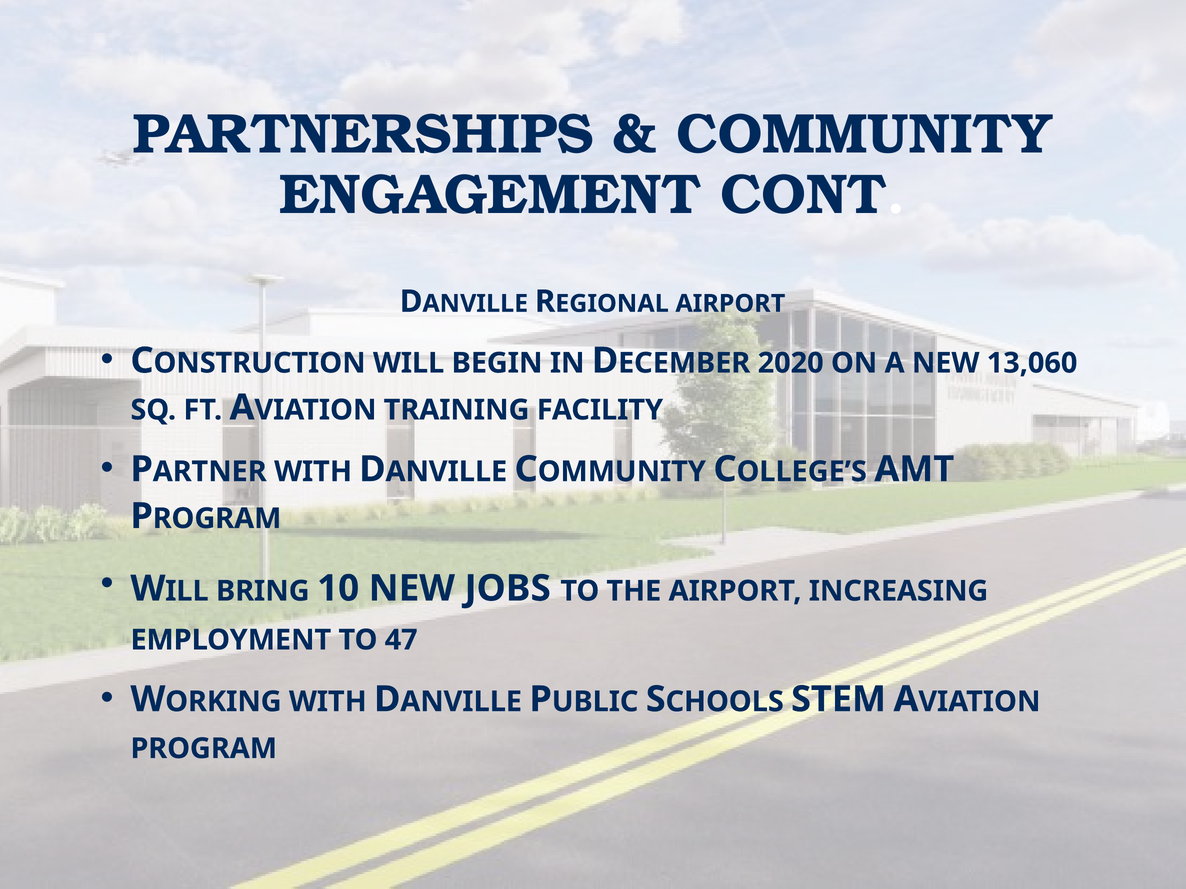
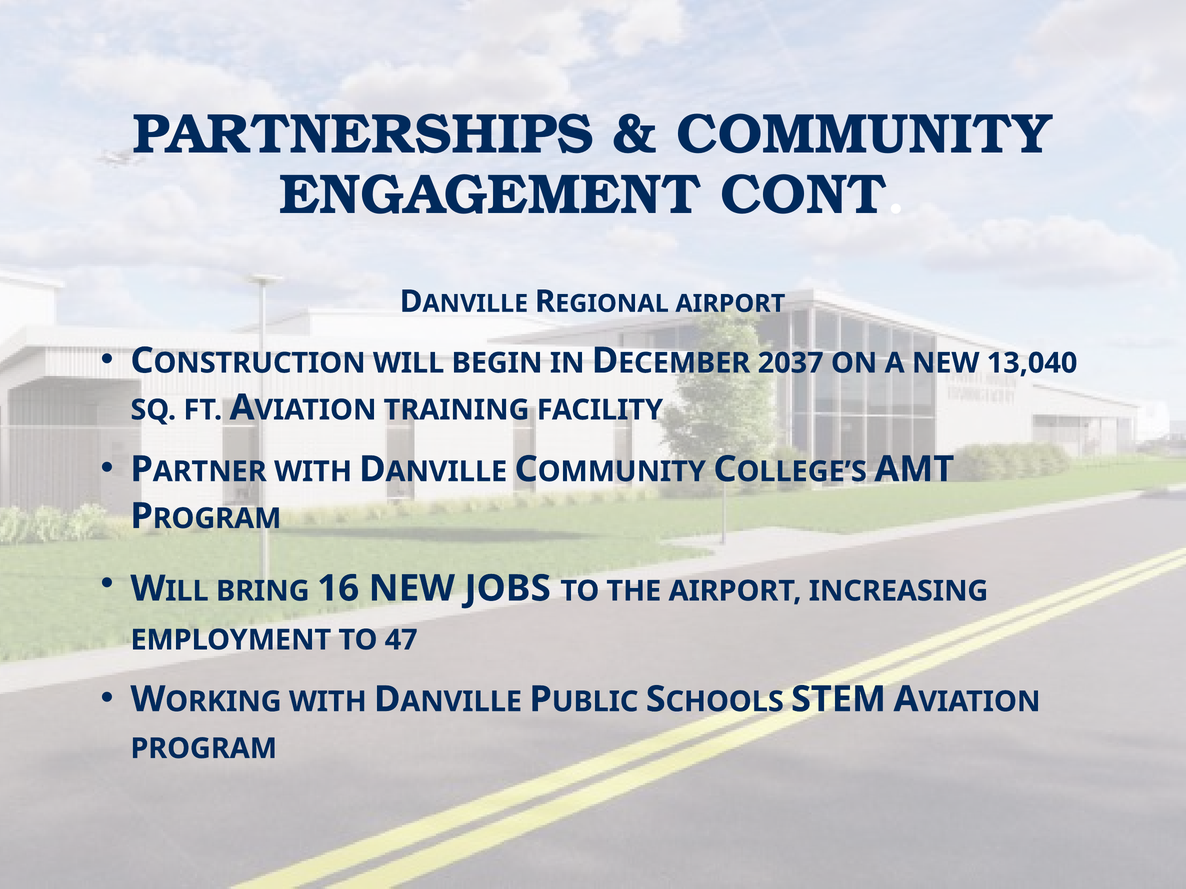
2020: 2020 -> 2037
13,060: 13,060 -> 13,040
10: 10 -> 16
